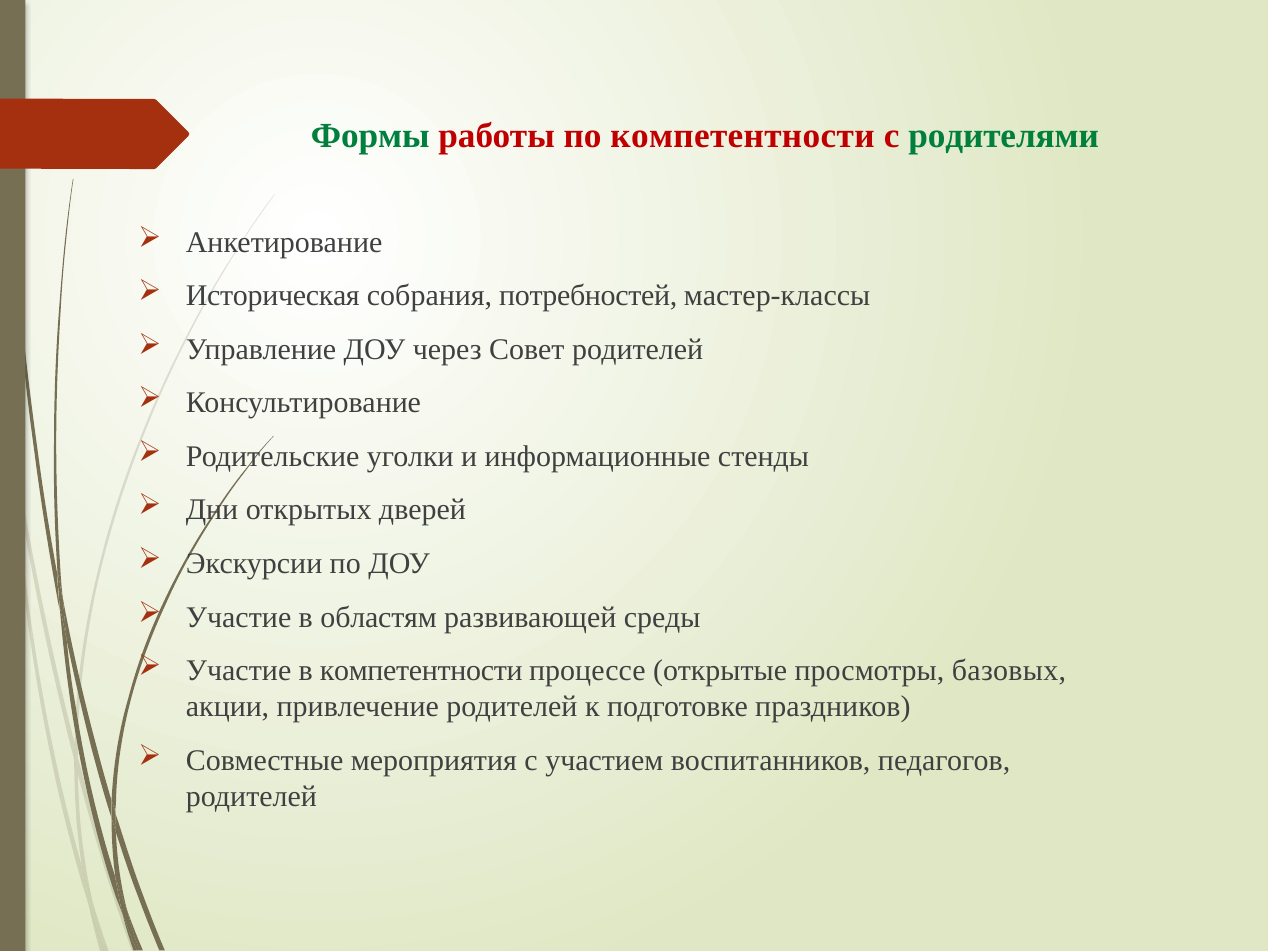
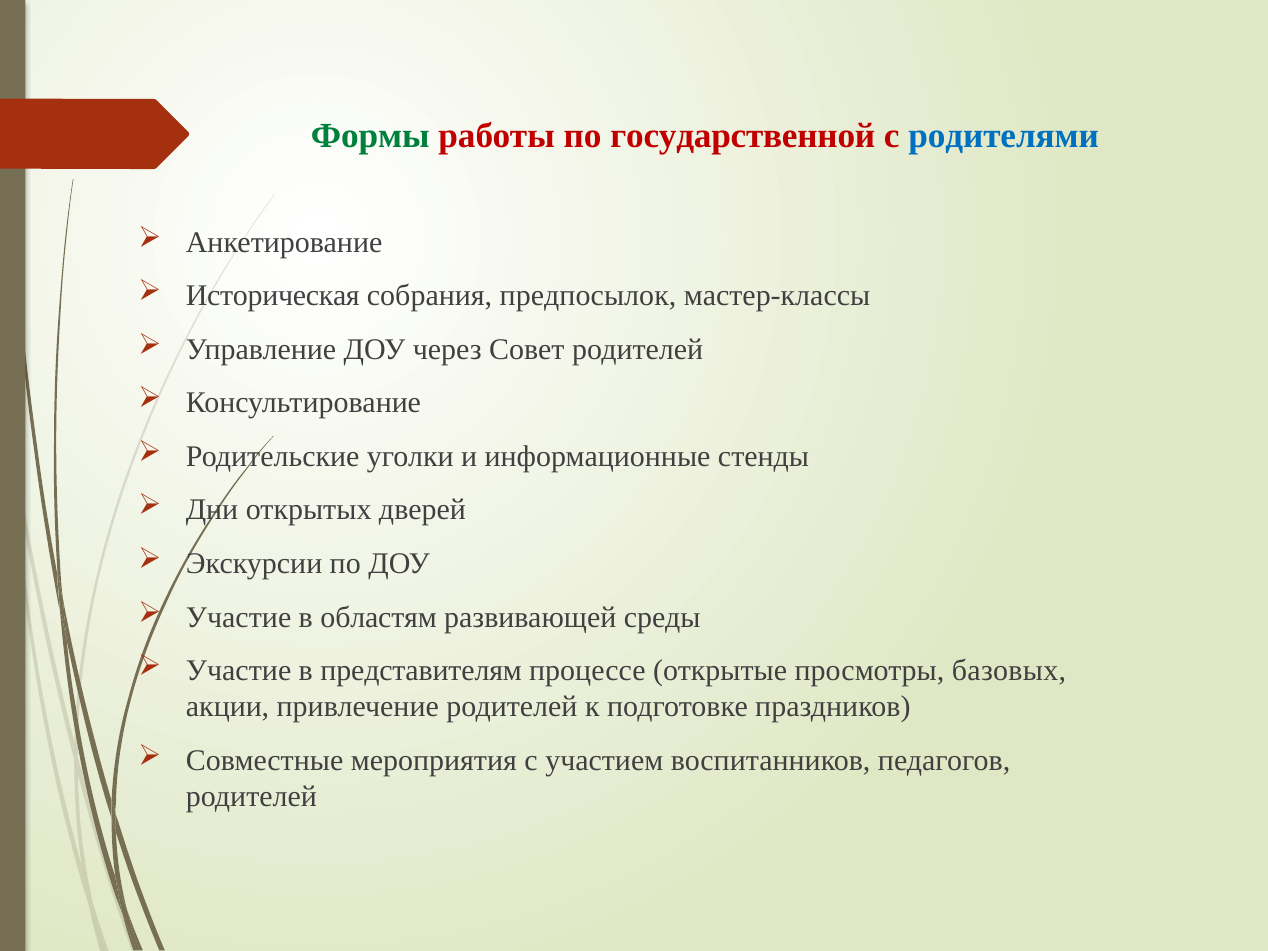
по компетентности: компетентности -> государственной
родителями colour: green -> blue
потребностей: потребностей -> предпосылок
в компетентности: компетентности -> представителям
